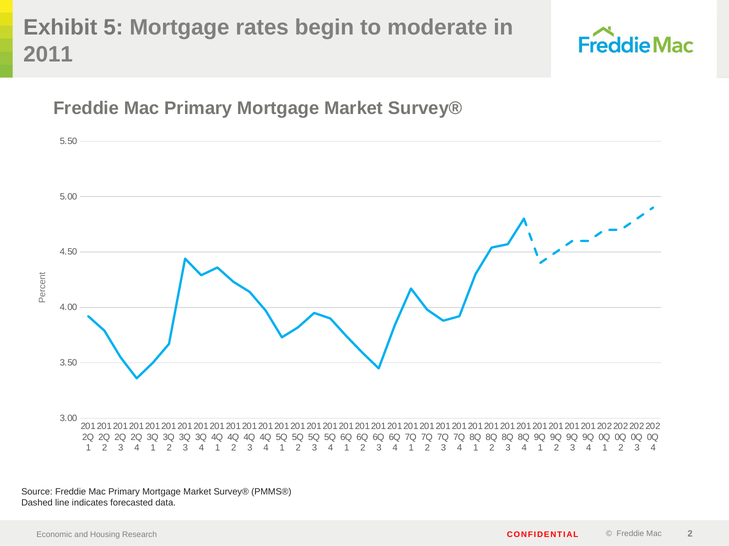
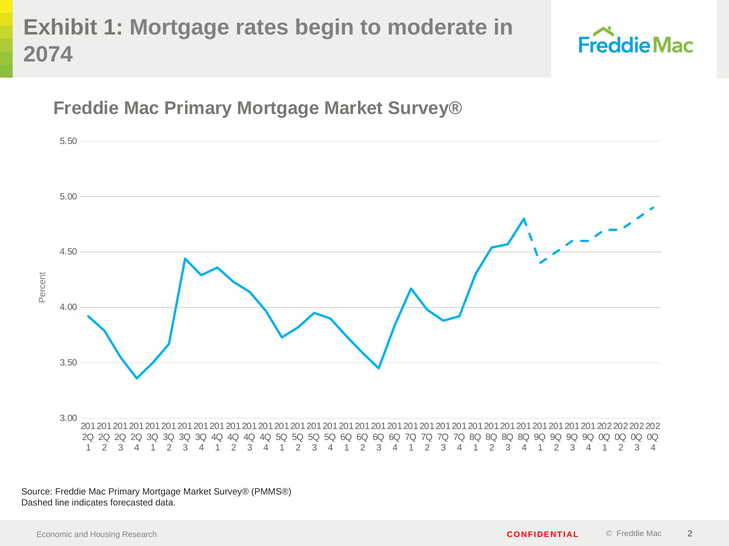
Exhibit 5: 5 -> 1
2011: 2011 -> 2074
